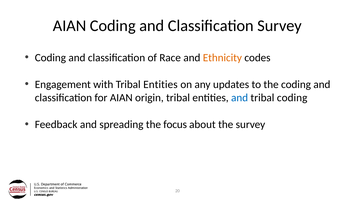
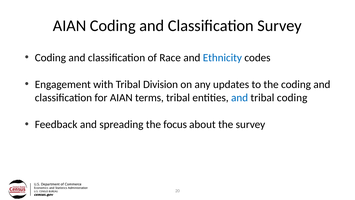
Ethnicity colour: orange -> blue
with Tribal Entities: Entities -> Division
origin: origin -> terms
